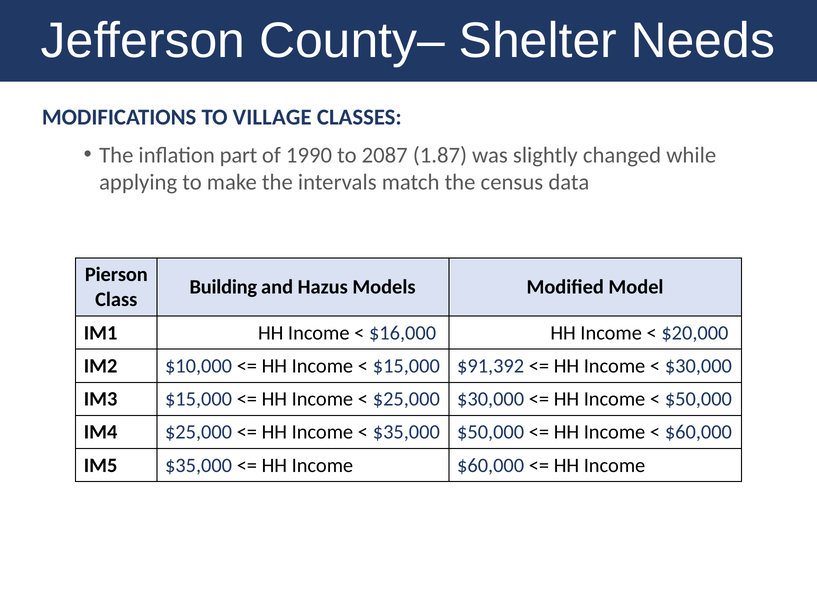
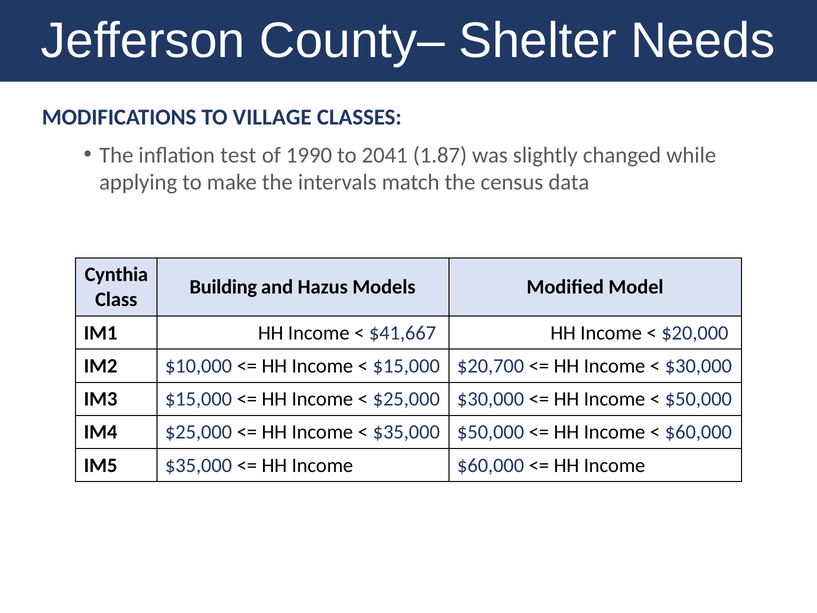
part: part -> test
2087: 2087 -> 2041
Pierson: Pierson -> Cynthia
$16,000: $16,000 -> $41,667
$91,392: $91,392 -> $20,700
